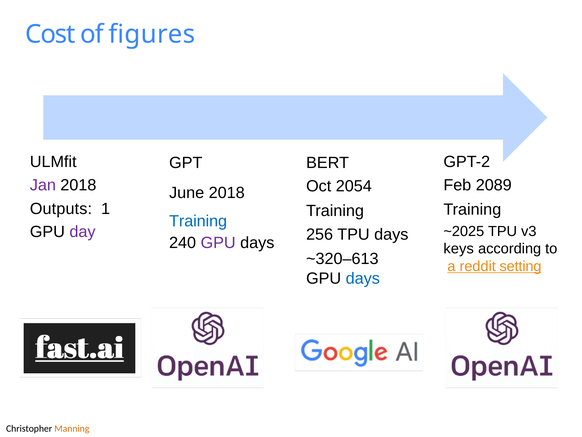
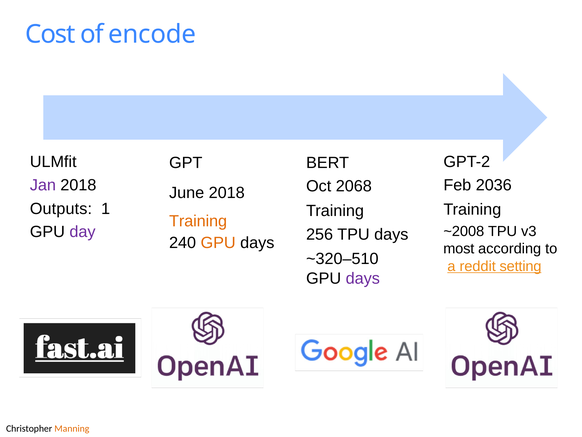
figures: figures -> encode
2089: 2089 -> 2036
2054: 2054 -> 2068
Training at (198, 221) colour: blue -> orange
~2025: ~2025 -> ~2008
GPU at (218, 243) colour: purple -> orange
keys: keys -> most
~320–613: ~320–613 -> ~320–510
days at (363, 278) colour: blue -> purple
